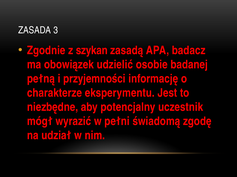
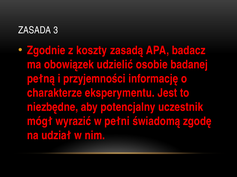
szykan: szykan -> koszty
